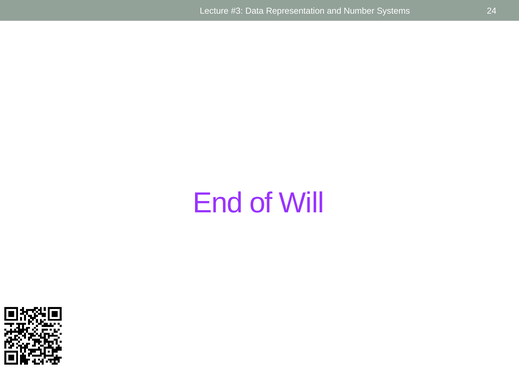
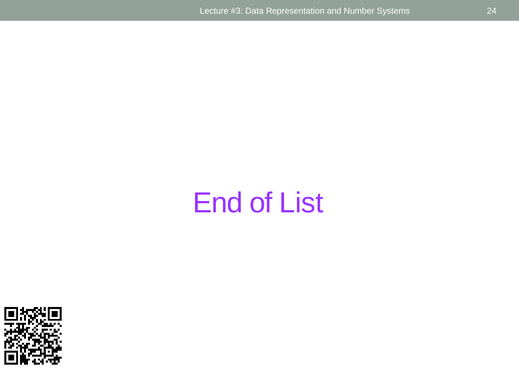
Will: Will -> List
